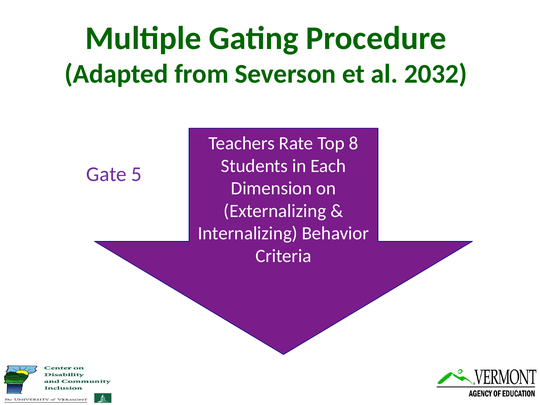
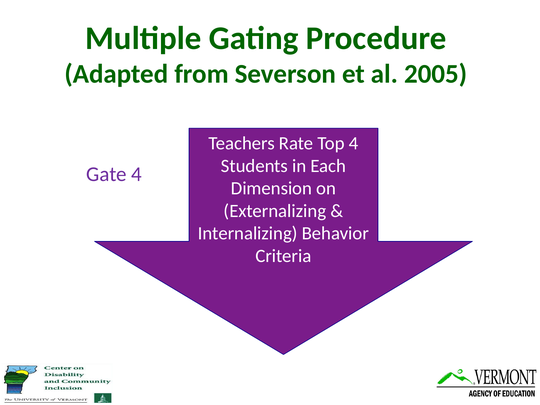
2032: 2032 -> 2005
Top 8: 8 -> 4
Gate 5: 5 -> 4
